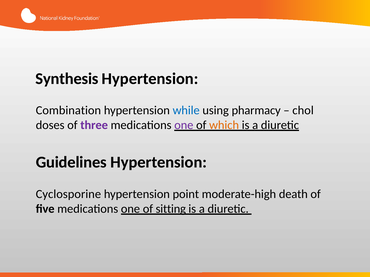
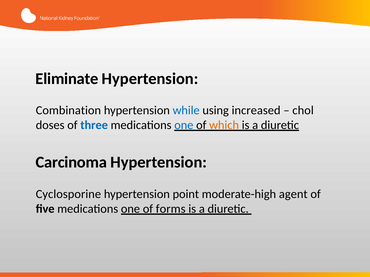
Synthesis: Synthesis -> Eliminate
pharmacy: pharmacy -> increased
three colour: purple -> blue
one at (184, 125) colour: purple -> blue
Guidelines: Guidelines -> Carcinoma
death: death -> agent
sitting: sitting -> forms
